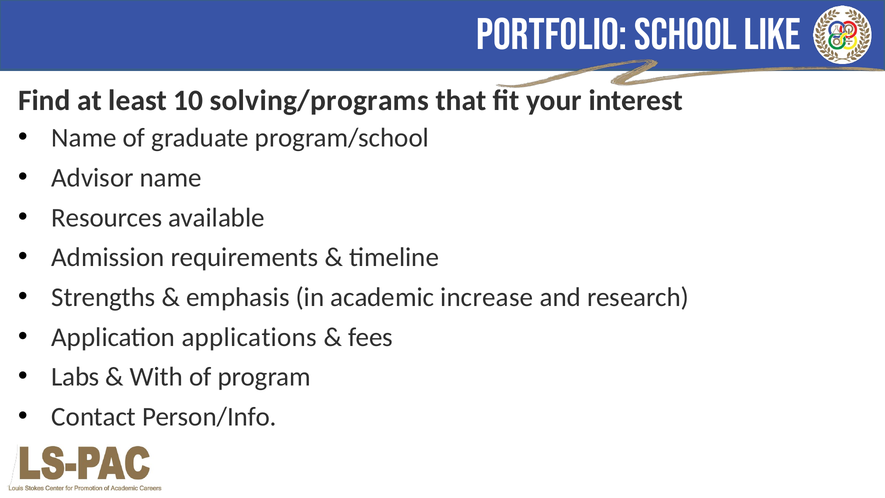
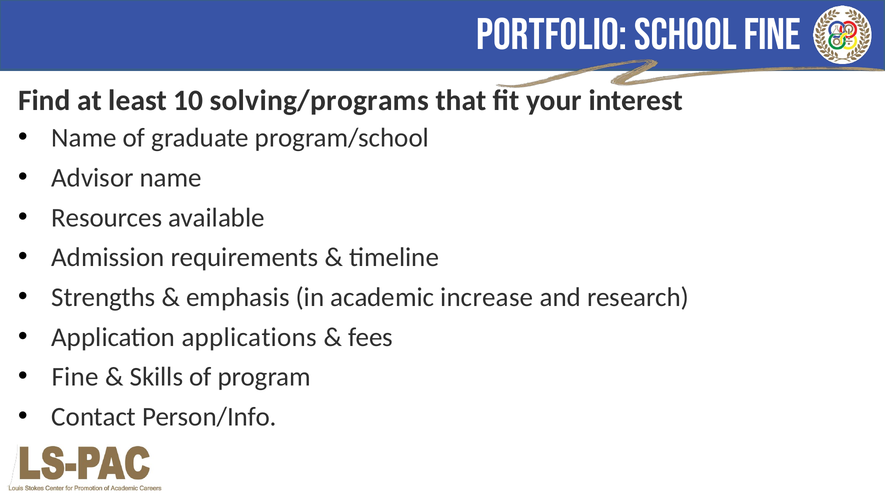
school like: like -> fine
Labs at (75, 377): Labs -> Fine
With: With -> Skills
